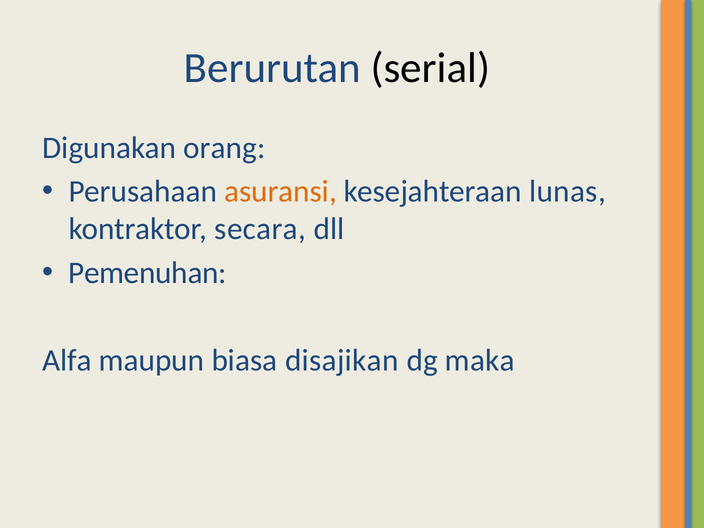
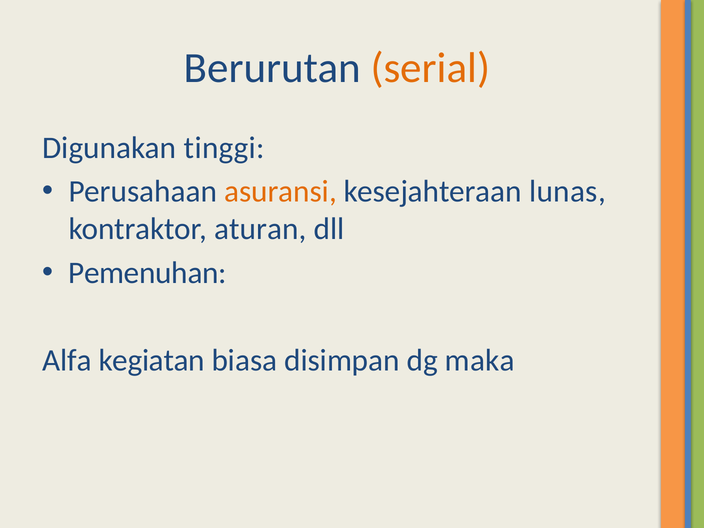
serial colour: black -> orange
orang: orang -> tinggi
secara: secara -> aturan
maupun: maupun -> kegiatan
disajikan: disajikan -> disimpan
